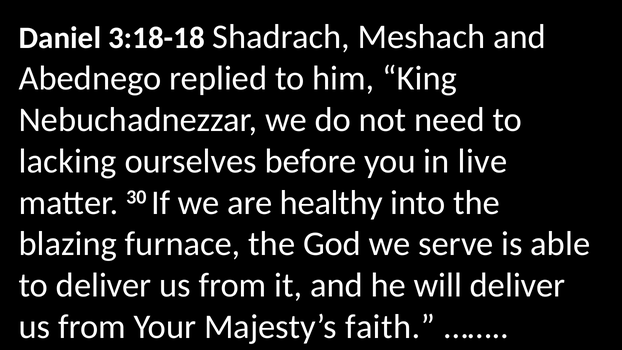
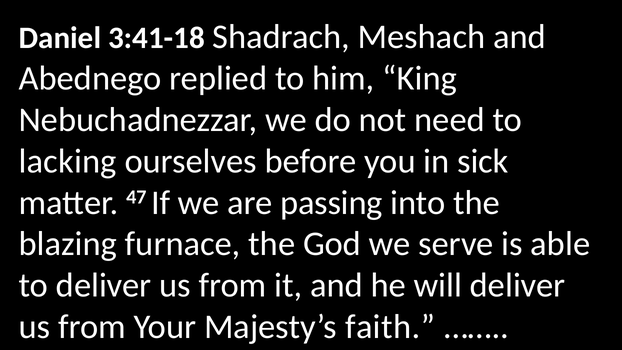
3:18-18: 3:18-18 -> 3:41-18
live: live -> sick
30: 30 -> 47
healthy: healthy -> passing
